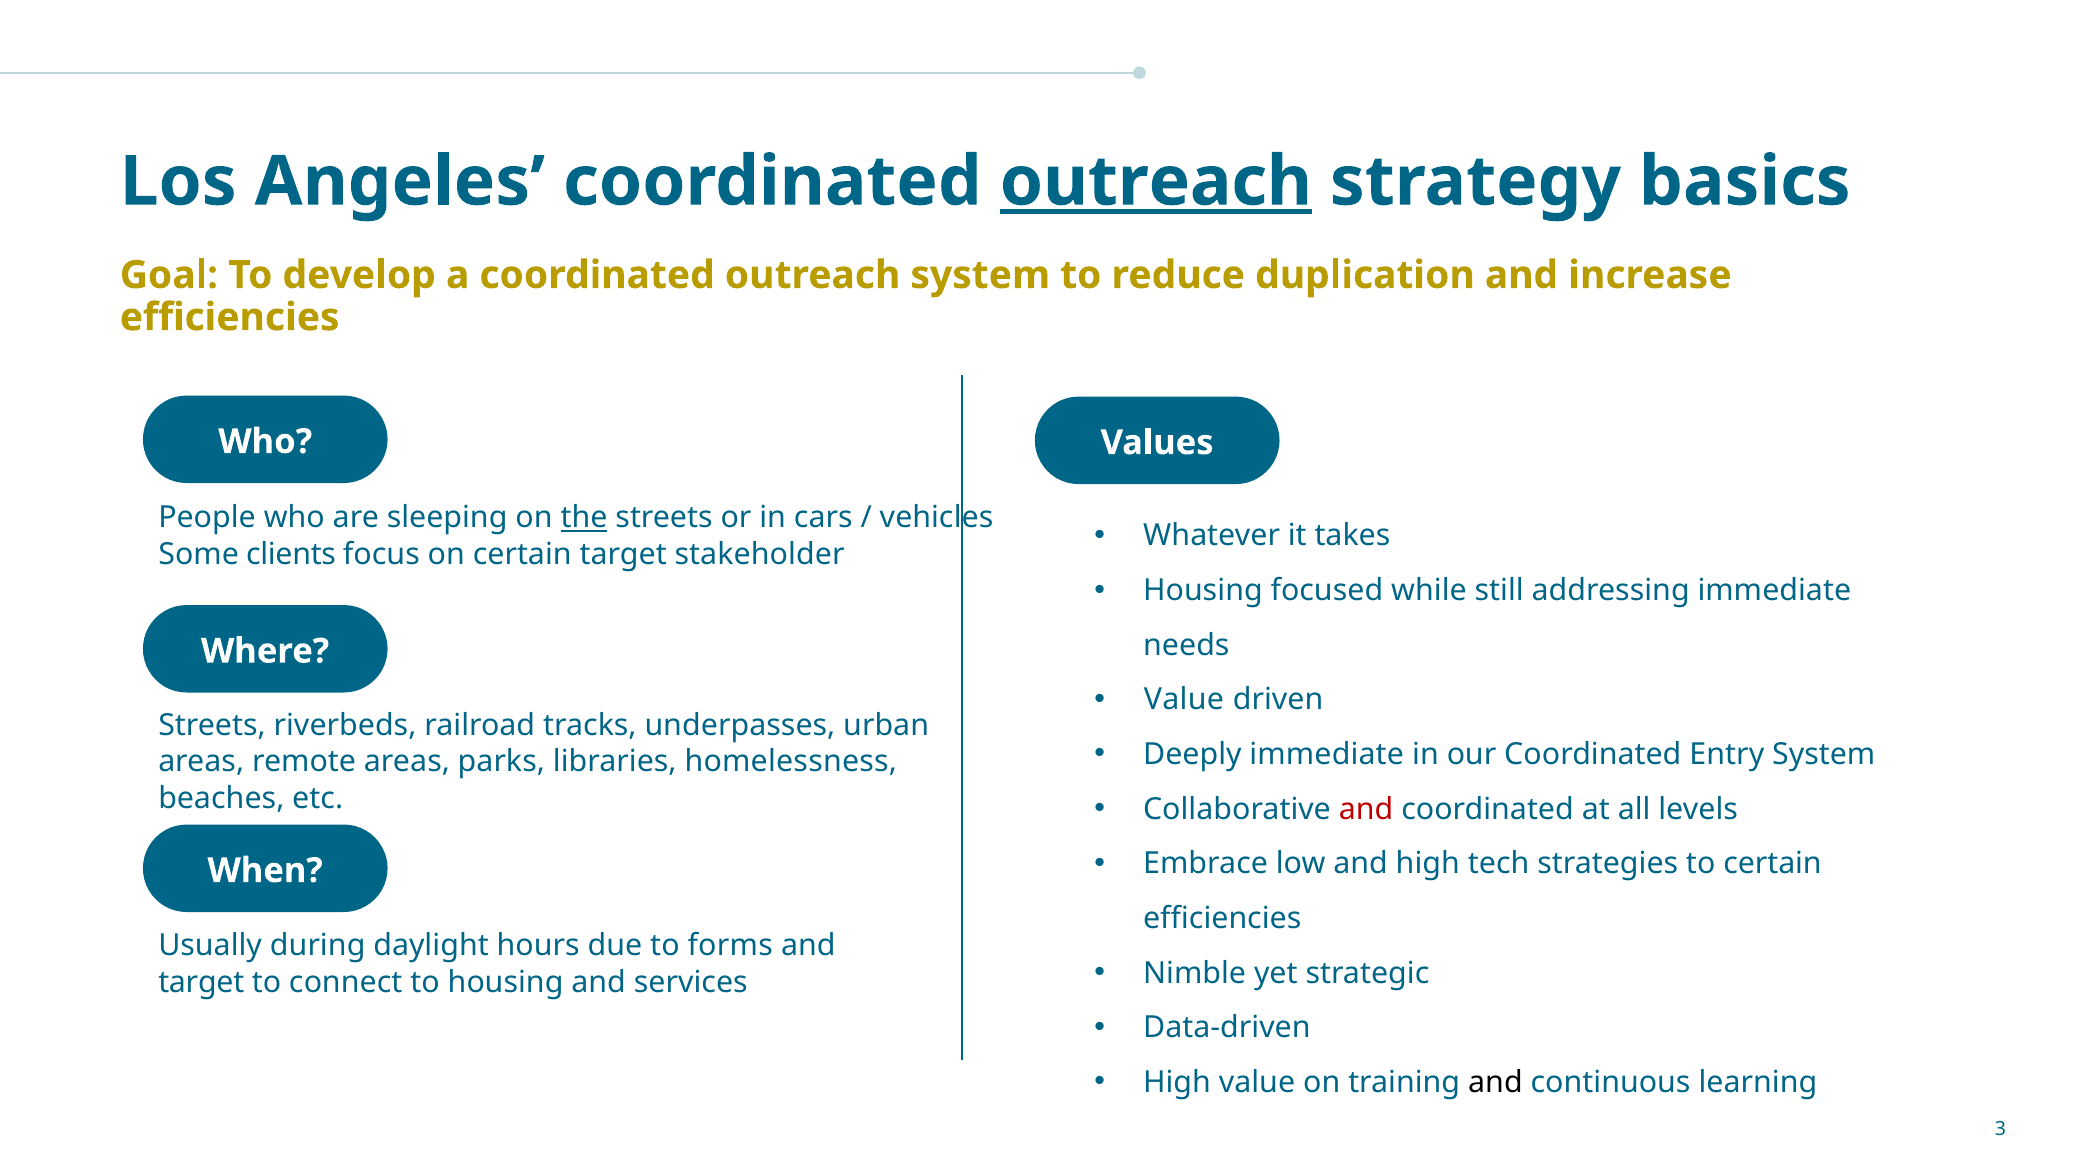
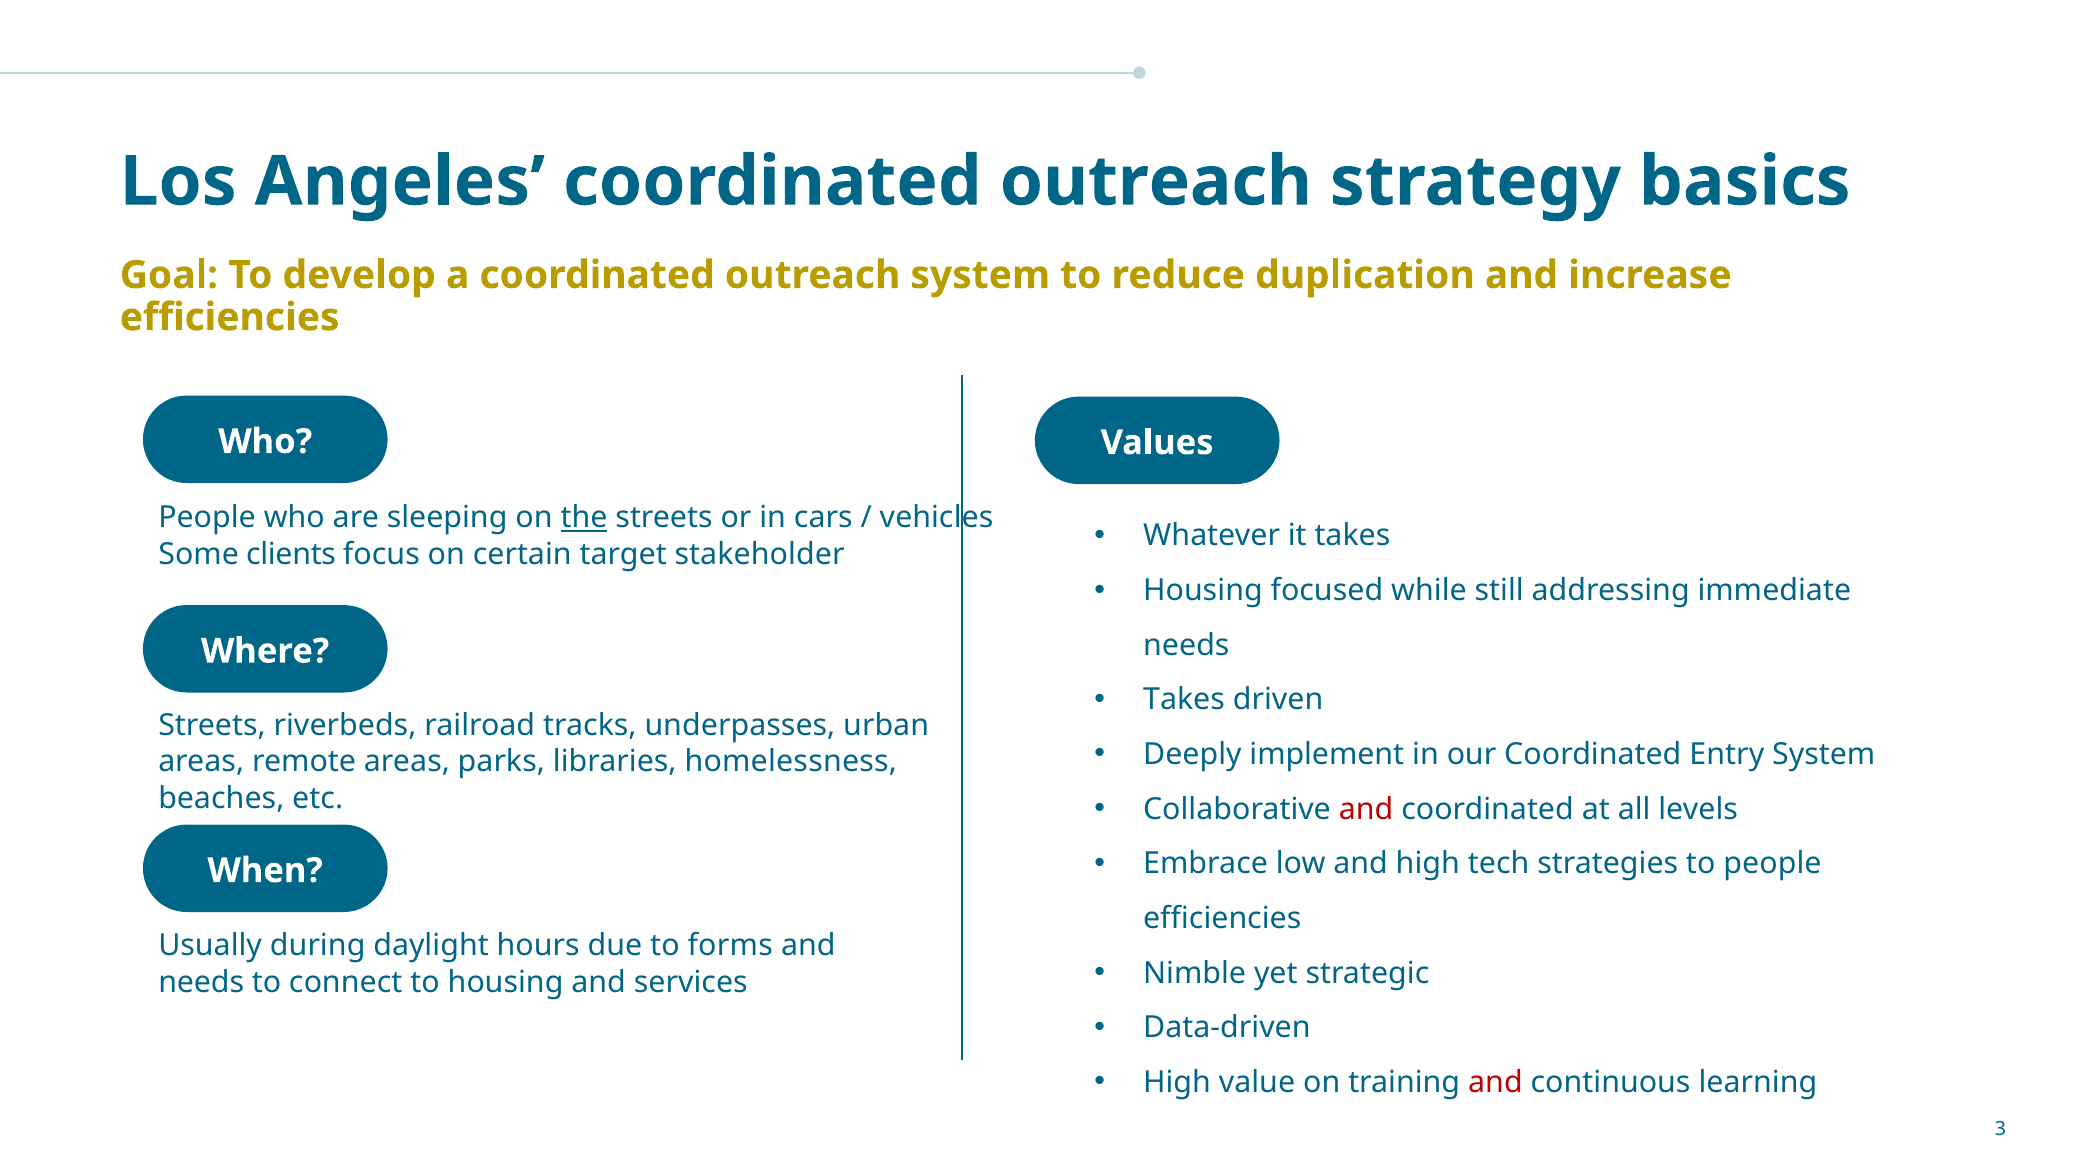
outreach at (1156, 182) underline: present -> none
Value at (1184, 700): Value -> Takes
Deeply immediate: immediate -> implement
to certain: certain -> people
target at (201, 982): target -> needs
and at (1495, 1082) colour: black -> red
